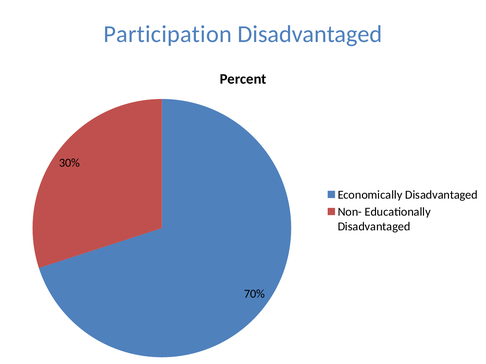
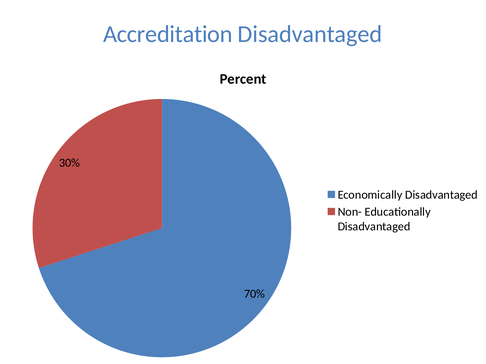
Participation: Participation -> Accreditation
